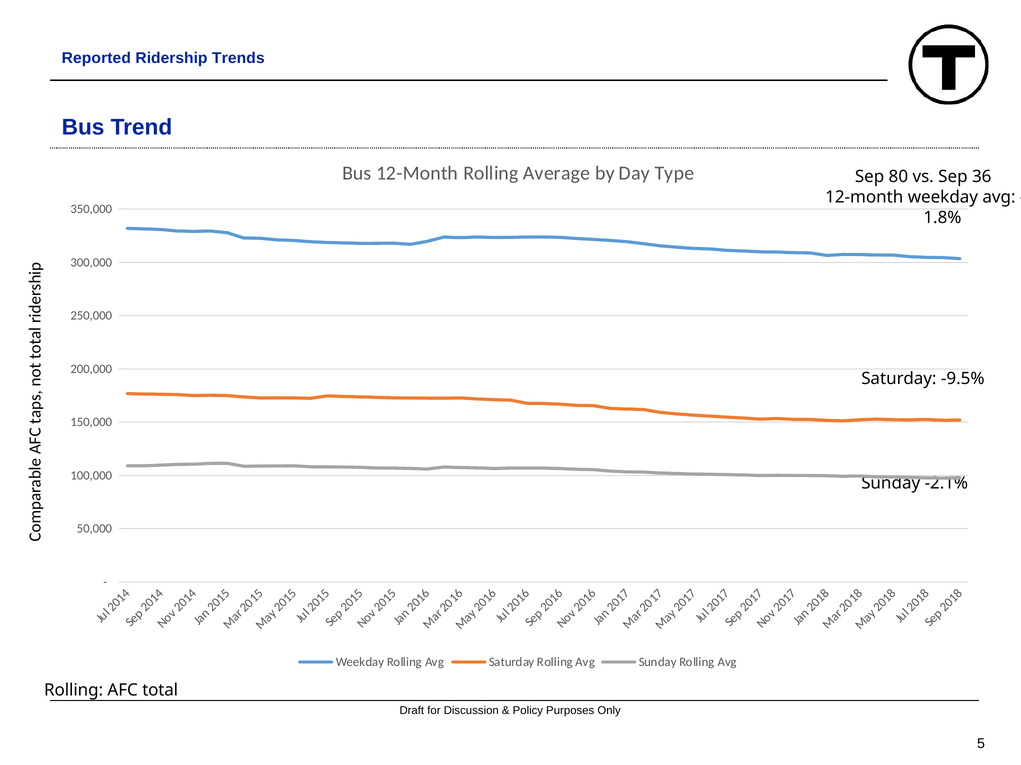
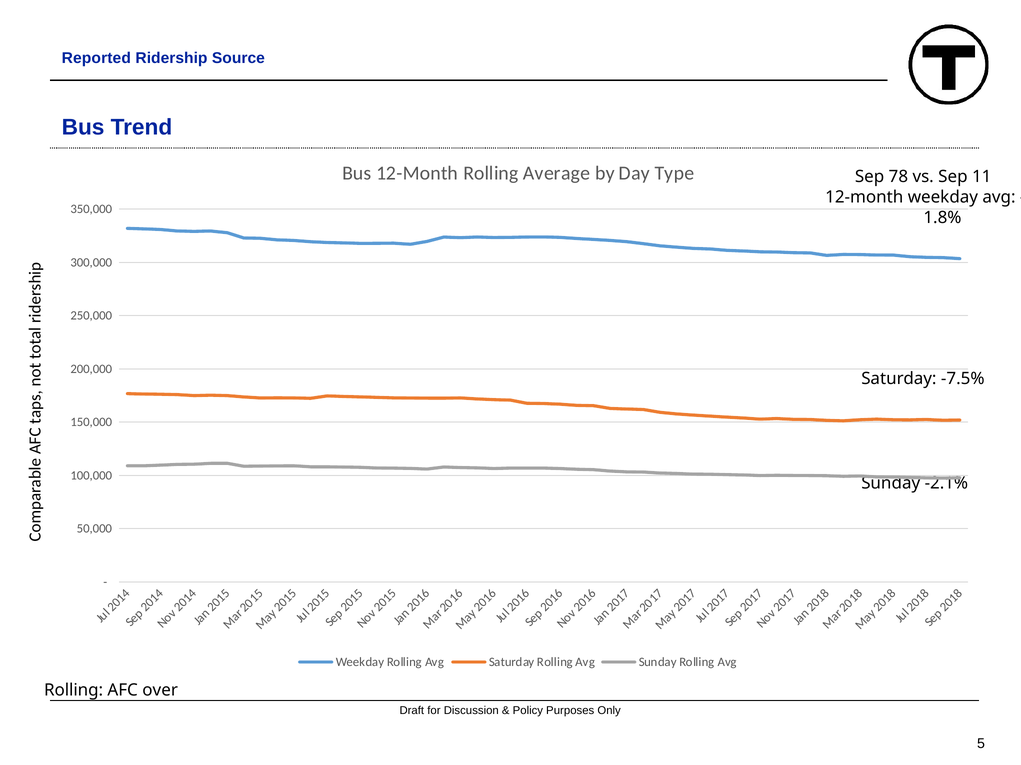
Trends: Trends -> Source
80: 80 -> 78
36: 36 -> 11
-9.5%: -9.5% -> -7.5%
total: total -> over
